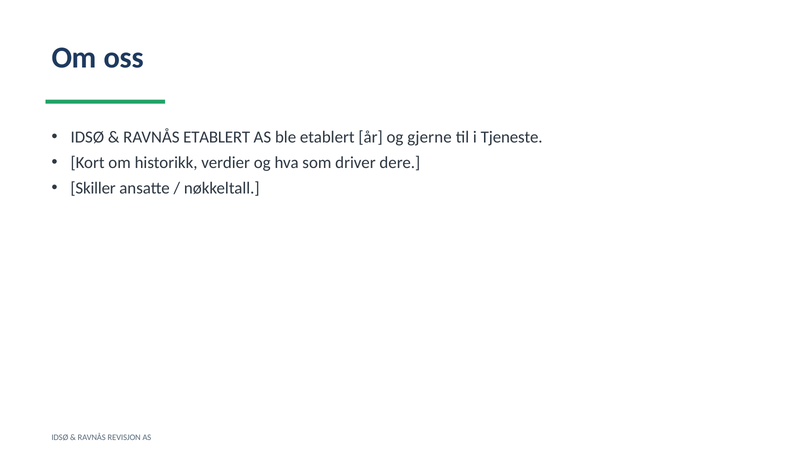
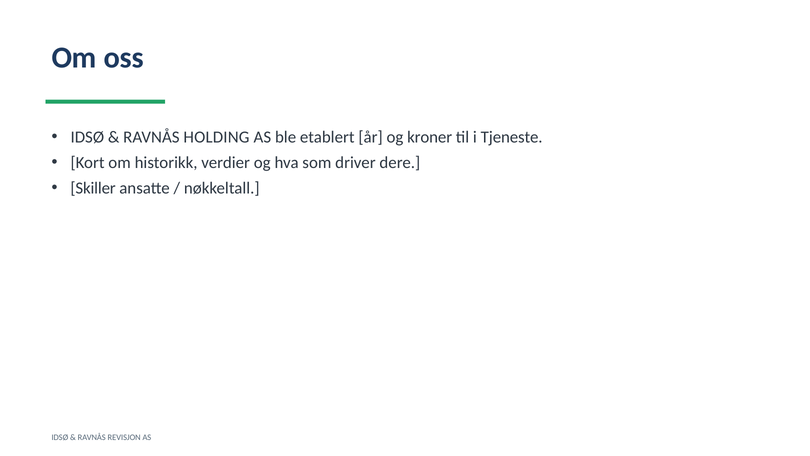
RAVNÅS ETABLERT: ETABLERT -> HOLDING
gjerne: gjerne -> kroner
